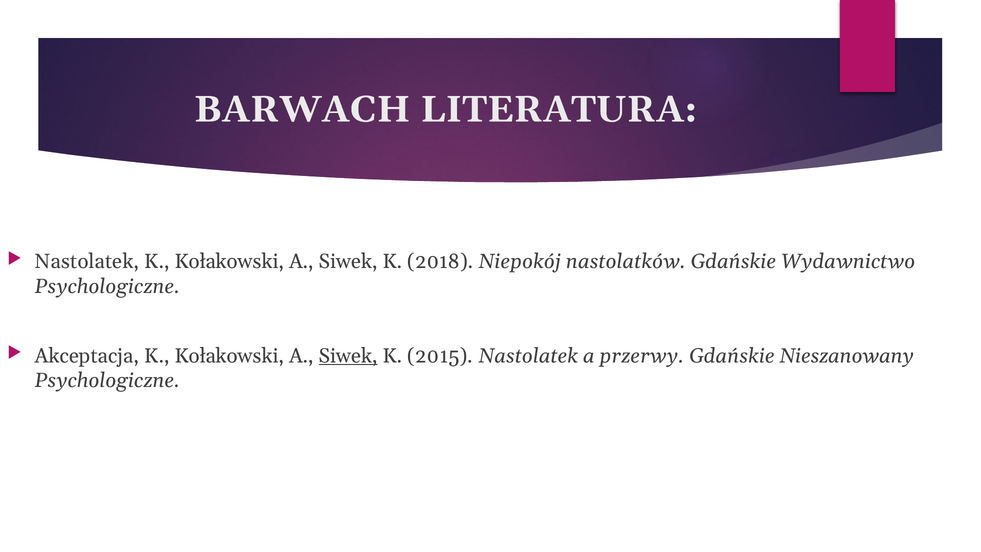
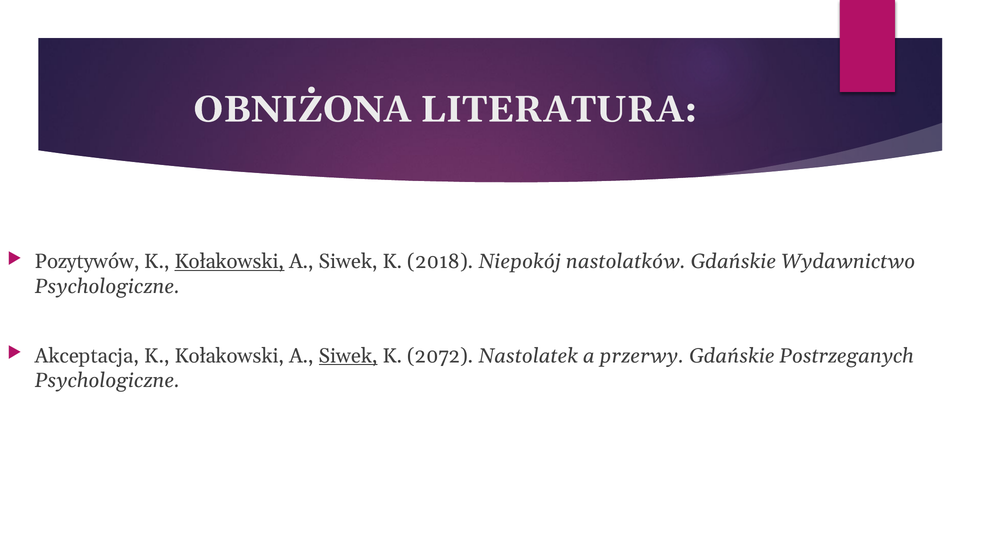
BARWACH: BARWACH -> OBNIŻONA
Nastolatek at (87, 262): Nastolatek -> Pozytywów
Kołakowski at (229, 262) underline: none -> present
2015: 2015 -> 2072
Nieszanowany: Nieszanowany -> Postrzeganych
